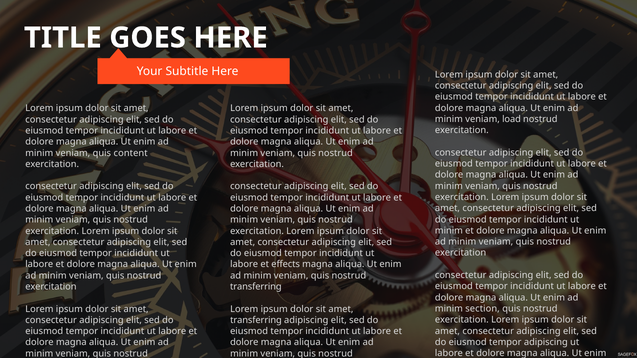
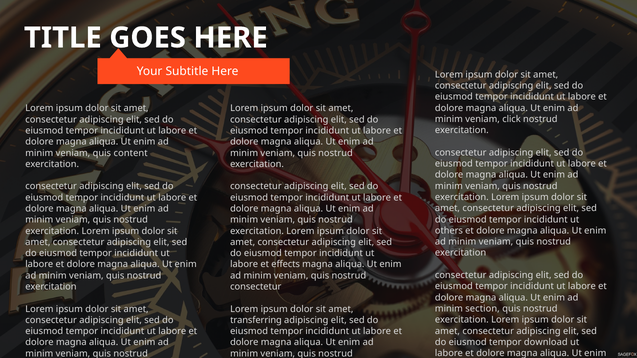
load: load -> click
minim at (449, 231): minim -> others
transferring at (256, 287): transferring -> consectetur
tempor adipiscing: adipiscing -> download
